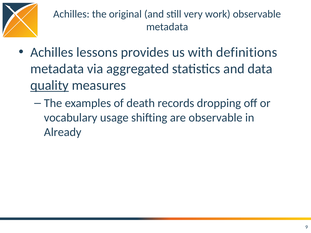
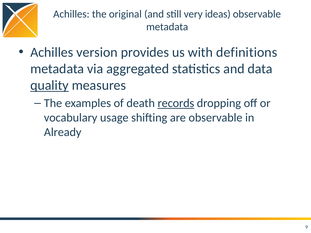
work: work -> ideas
lessons: lessons -> version
records underline: none -> present
